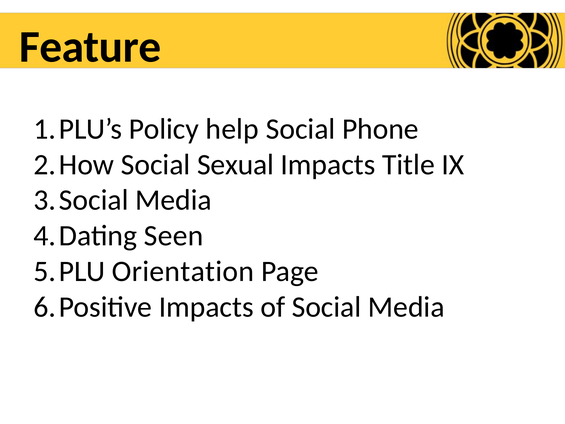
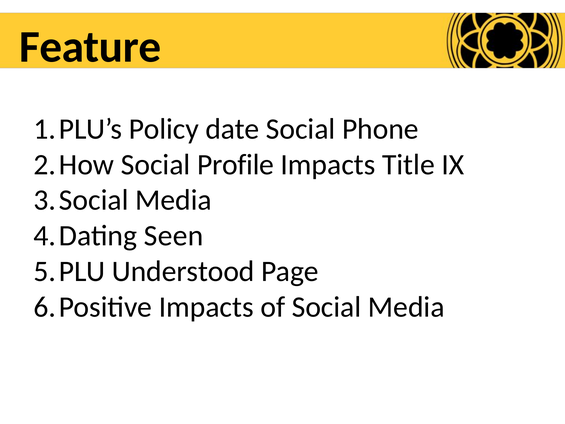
help: help -> date
Sexual: Sexual -> Profile
Orientation: Orientation -> Understood
